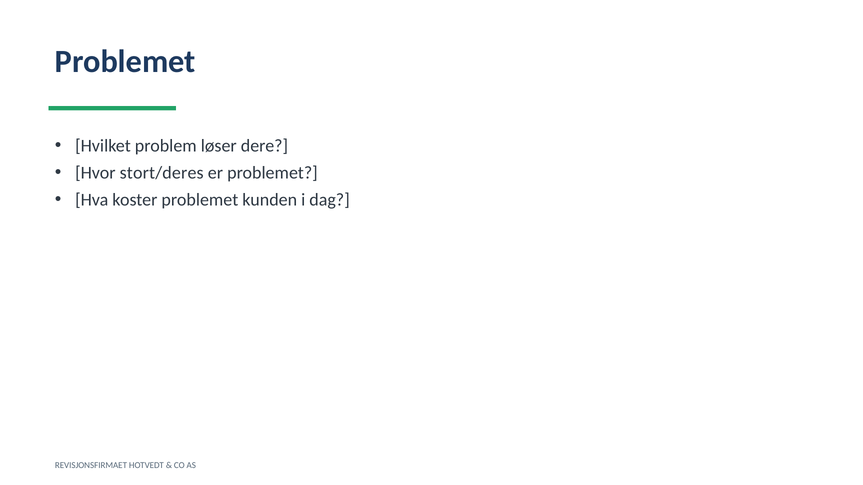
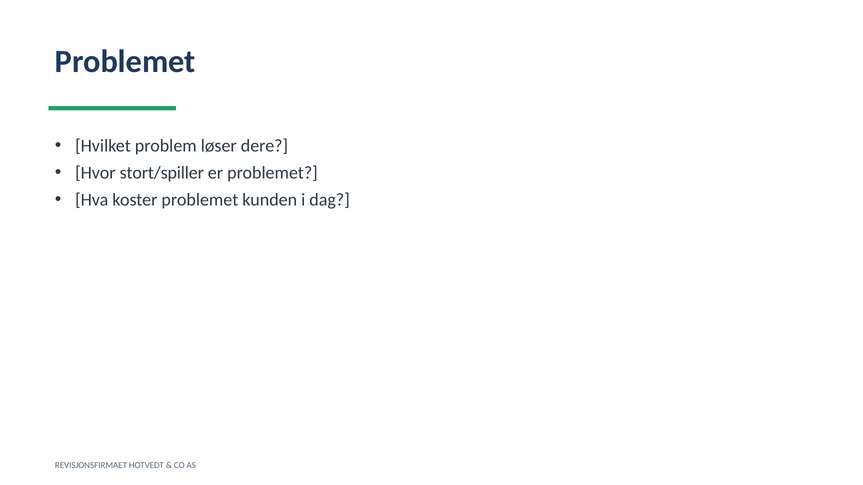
stort/deres: stort/deres -> stort/spiller
